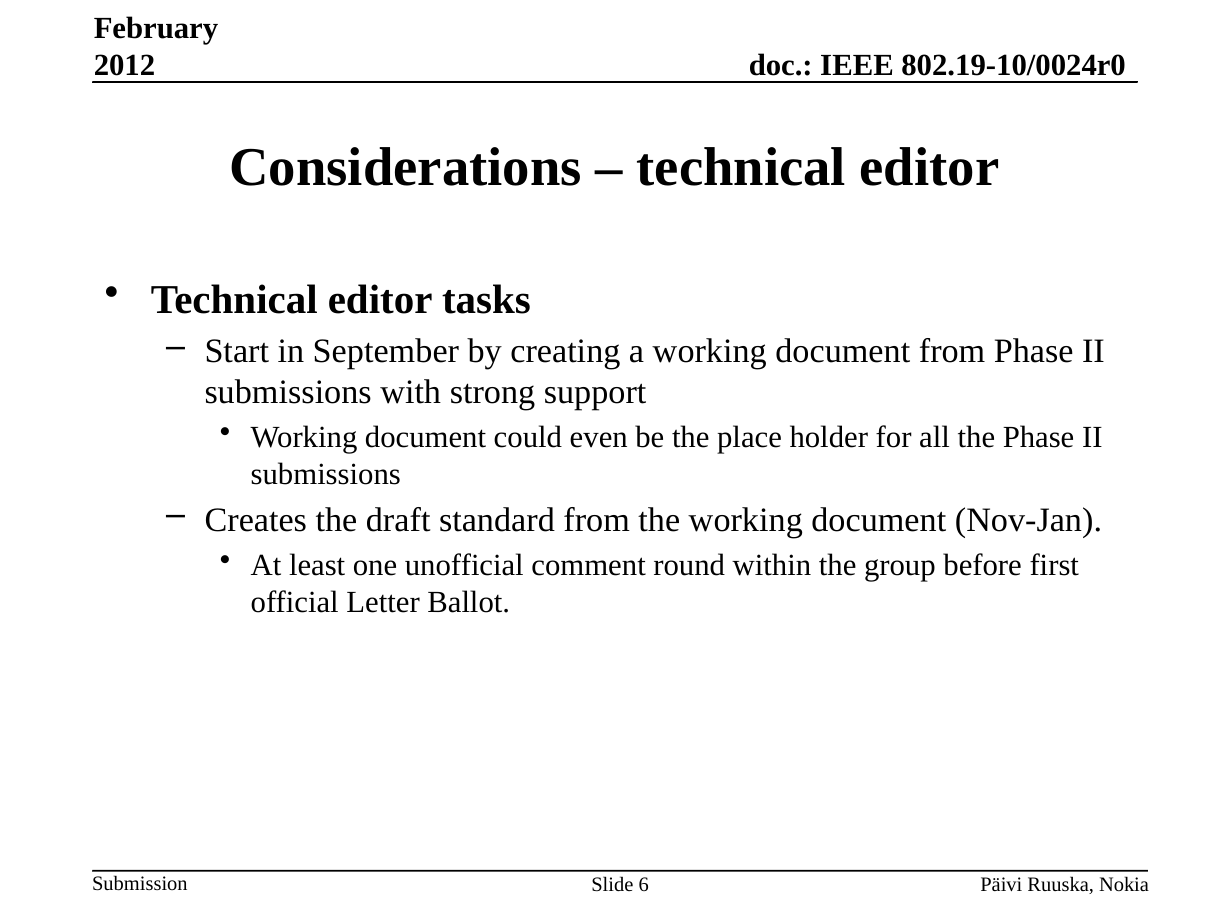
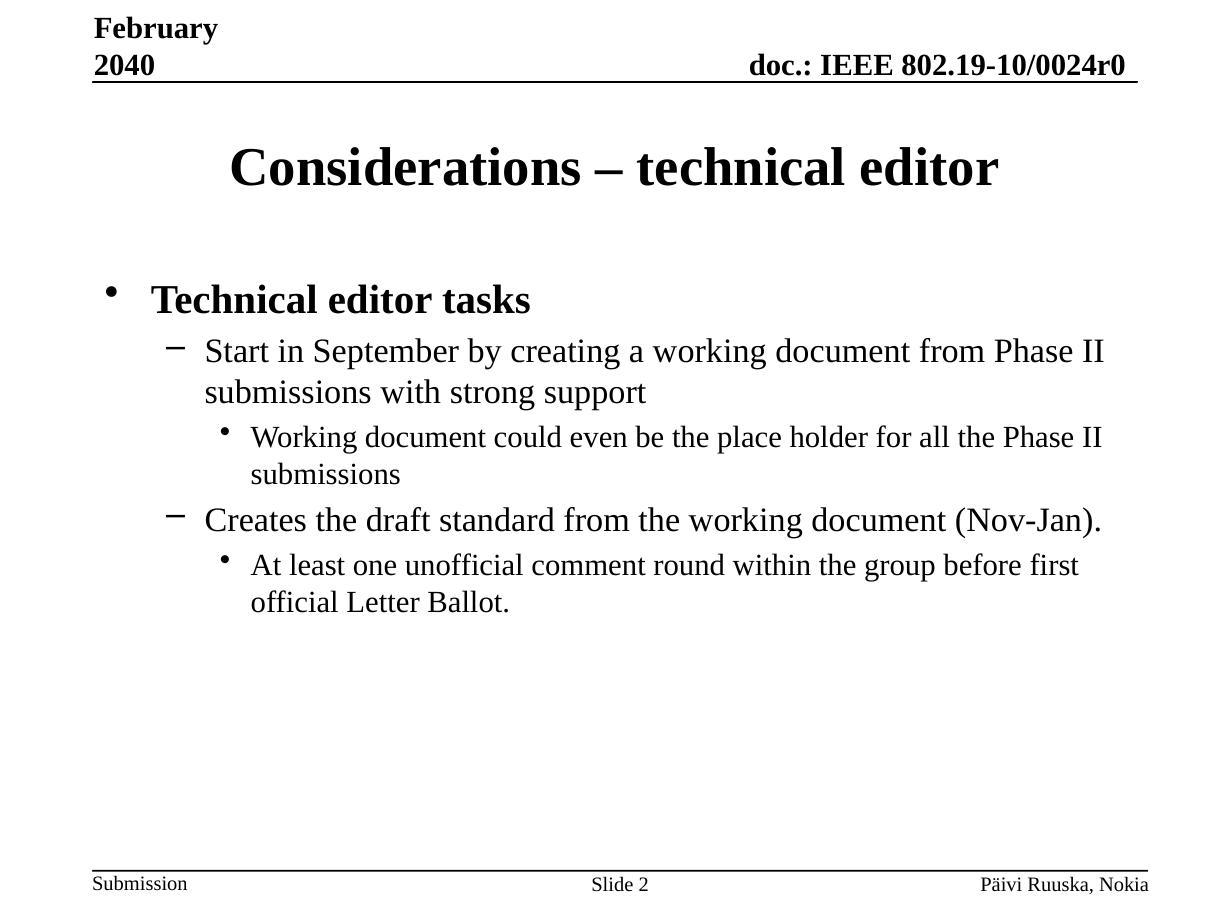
2012: 2012 -> 2040
6: 6 -> 2
